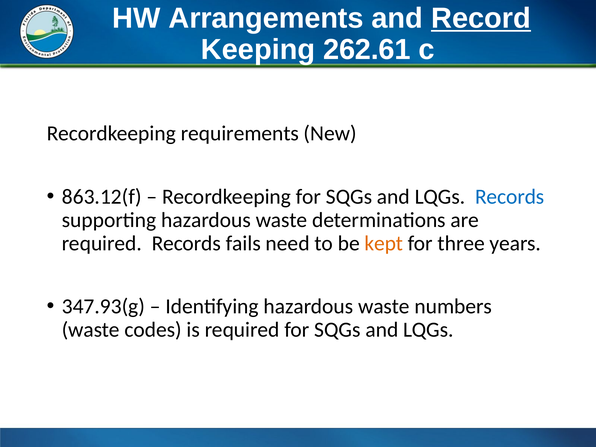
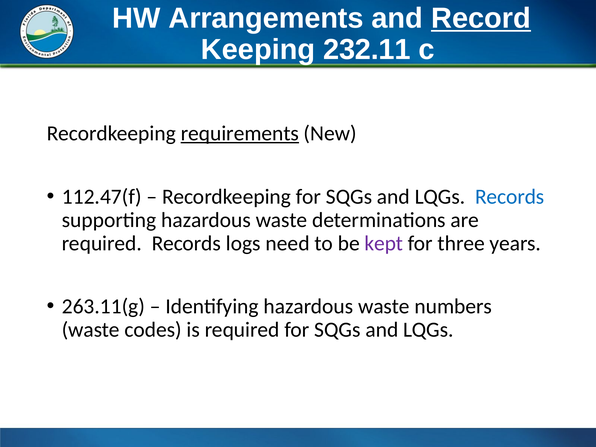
262.61: 262.61 -> 232.11
requirements underline: none -> present
863.12(f: 863.12(f -> 112.47(f
fails: fails -> logs
kept colour: orange -> purple
347.93(g: 347.93(g -> 263.11(g
